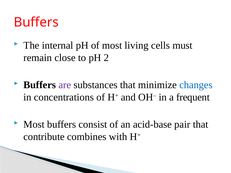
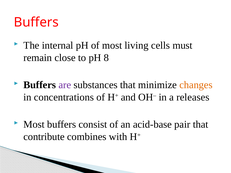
2: 2 -> 8
changes colour: blue -> orange
frequent: frequent -> releases
